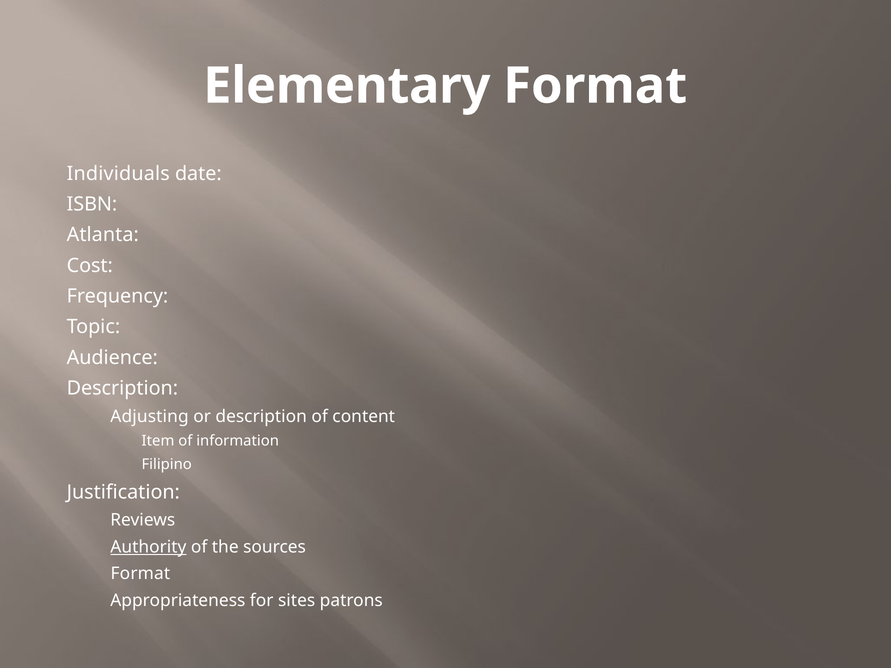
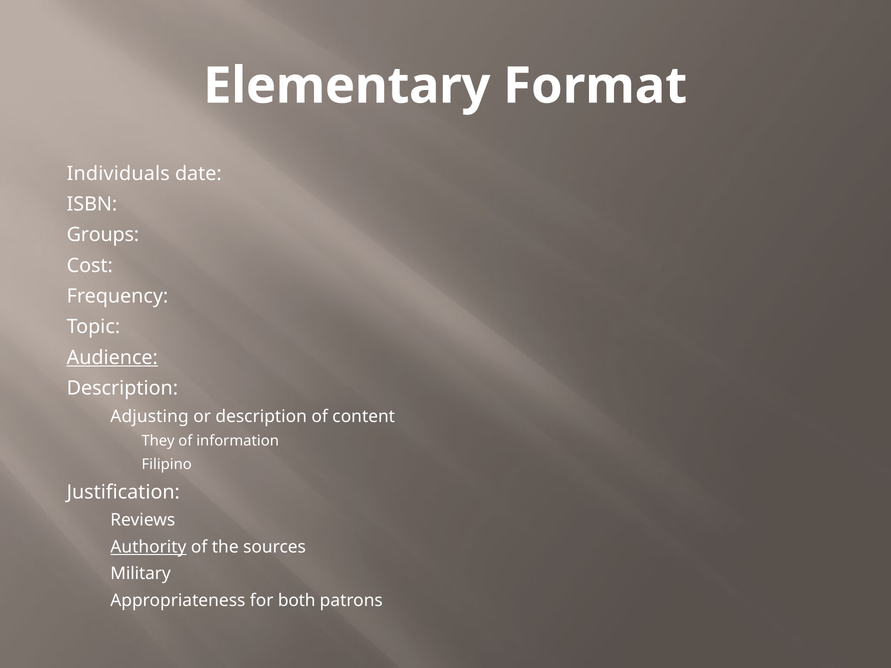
Atlanta: Atlanta -> Groups
Audience underline: none -> present
Item: Item -> They
Format at (140, 574): Format -> Military
sites: sites -> both
